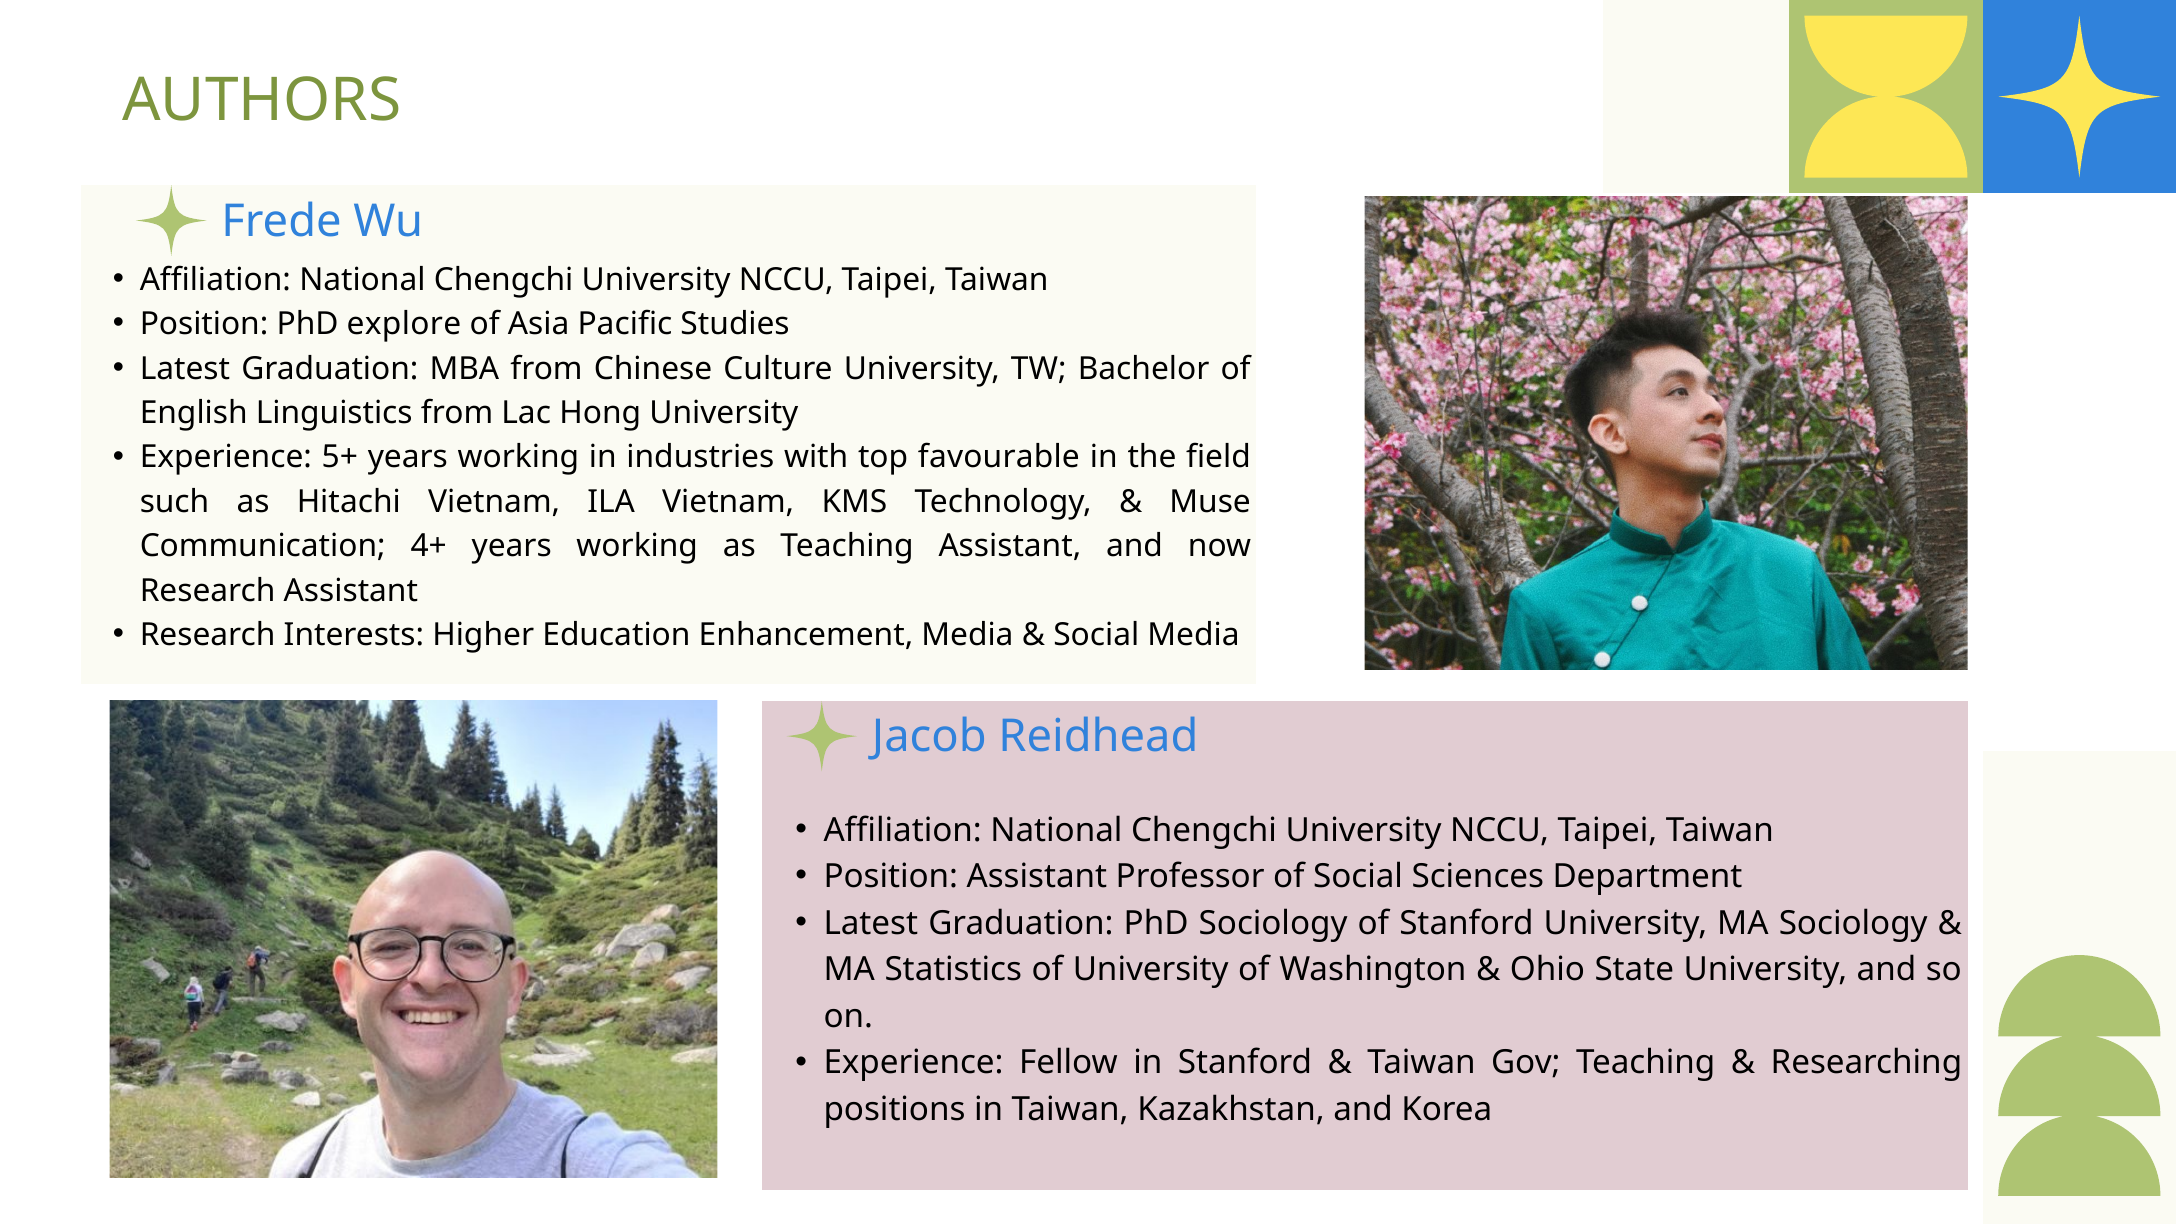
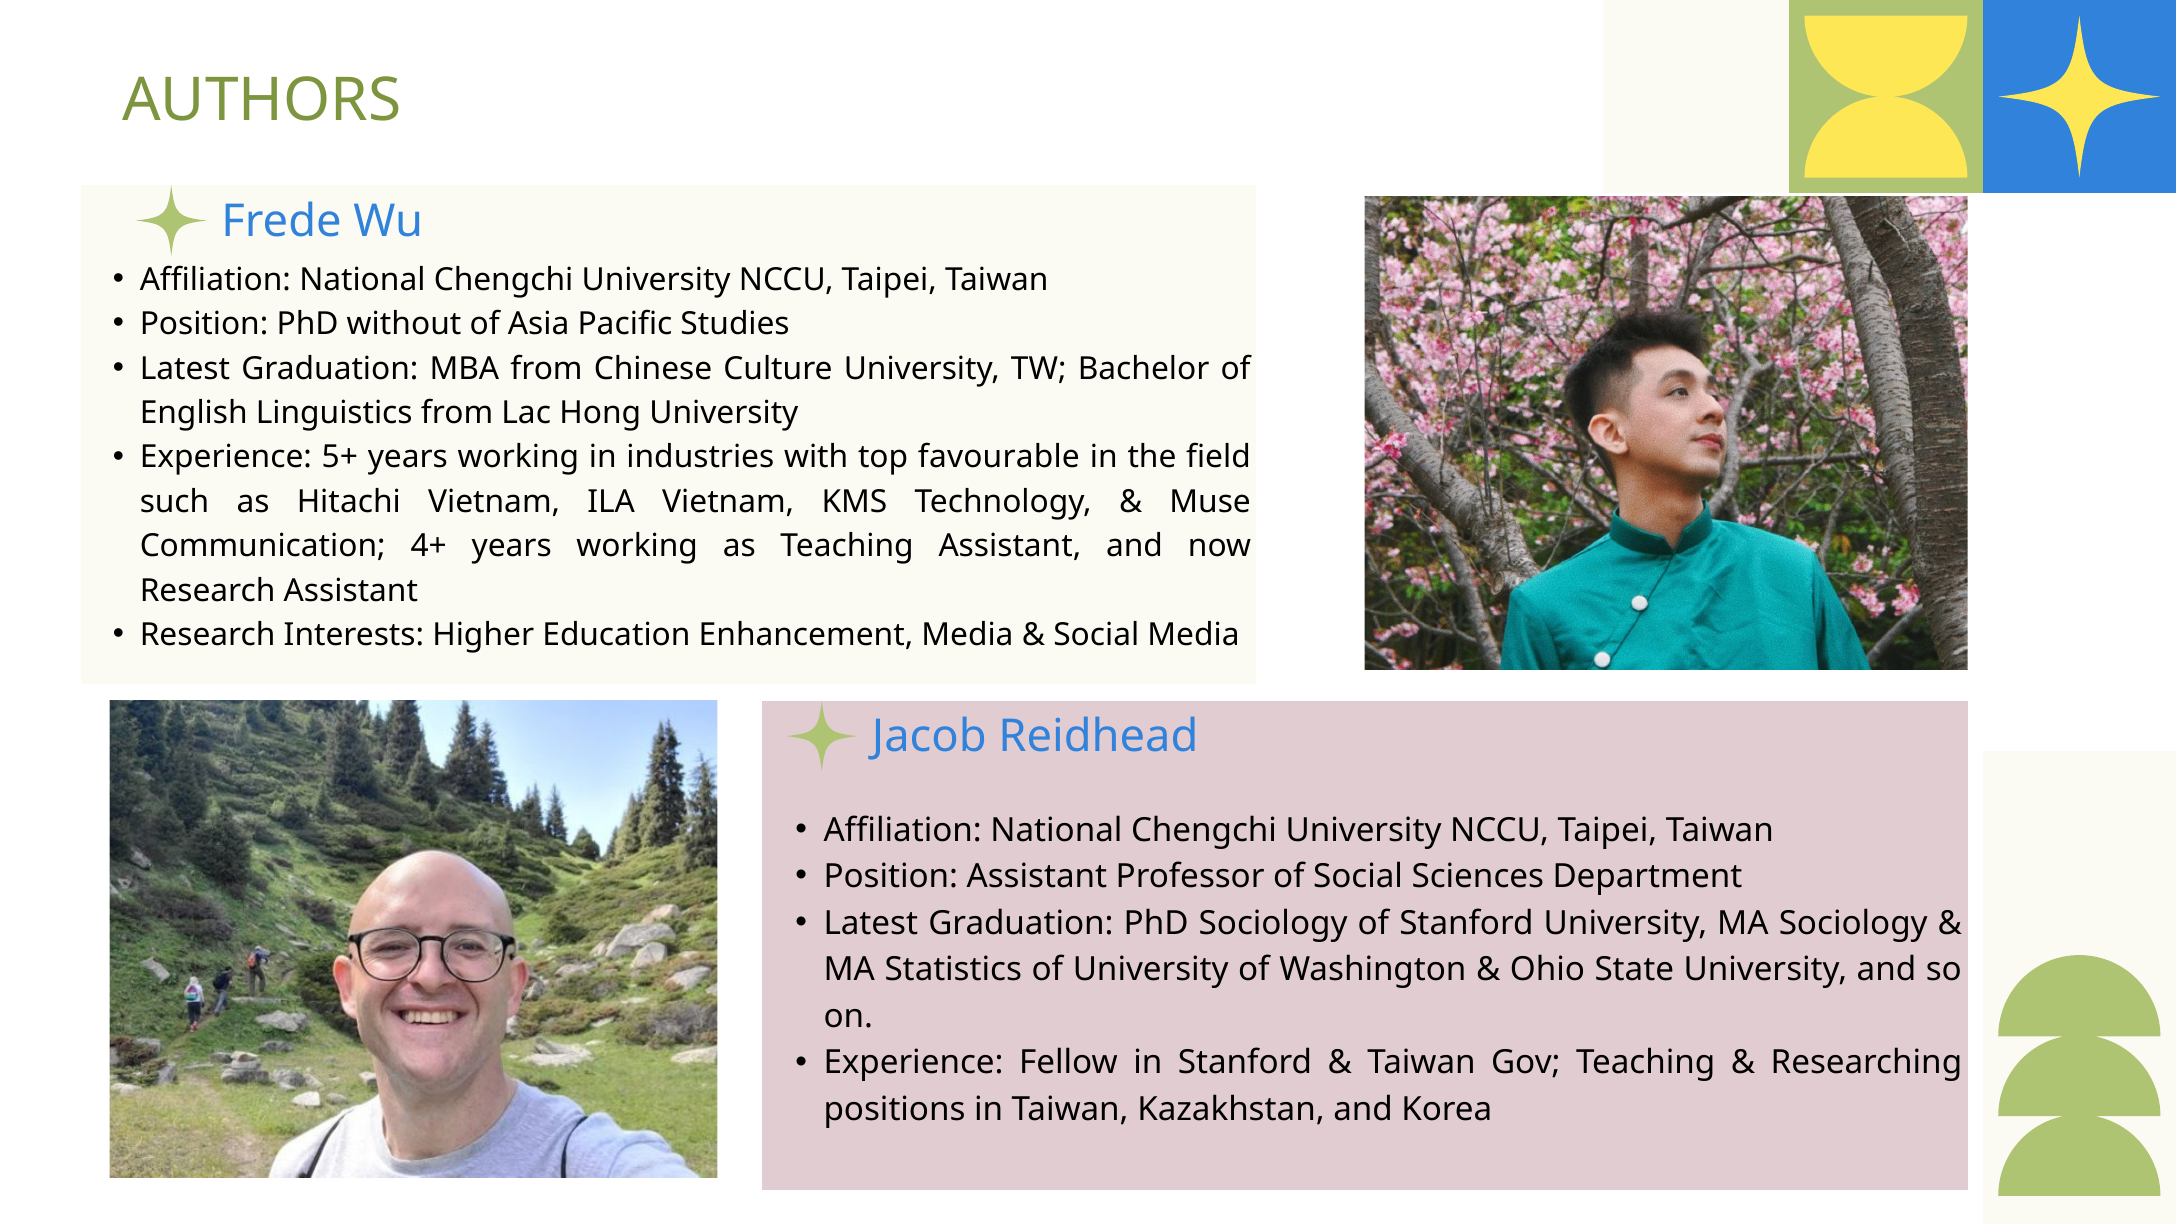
explore: explore -> without
